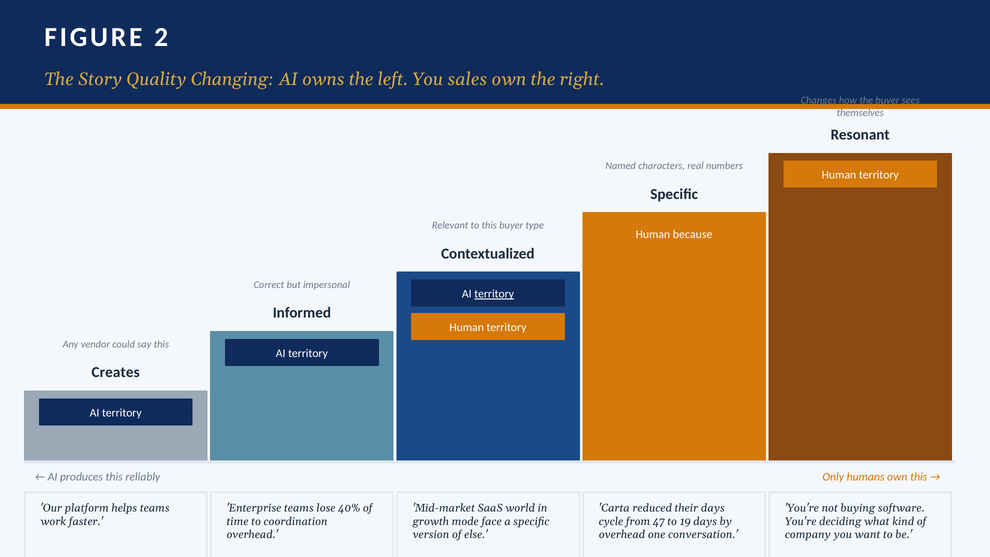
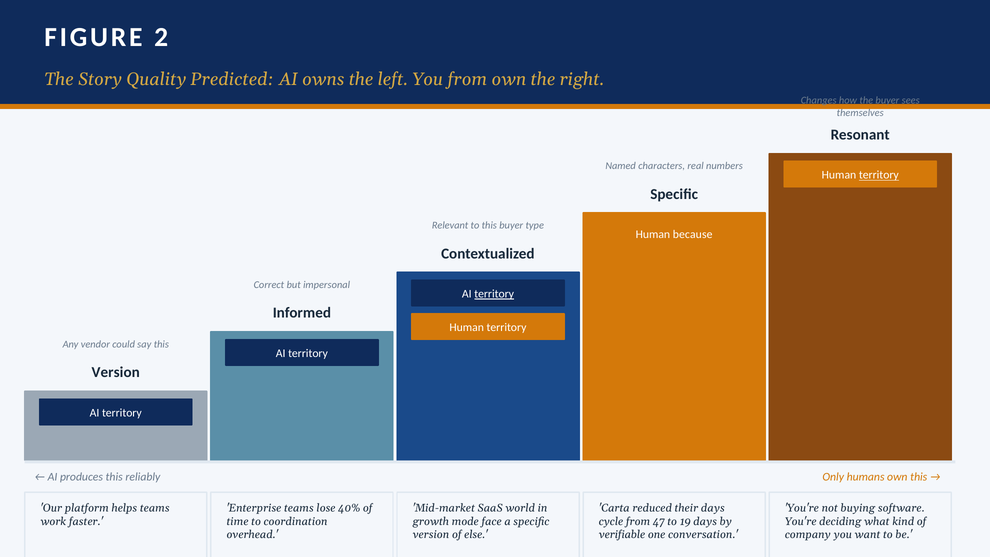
Changing: Changing -> Predicted
You sales: sales -> from
territory at (879, 175) underline: none -> present
Creates at (116, 372): Creates -> Version
overhead at (622, 535): overhead -> verifiable
